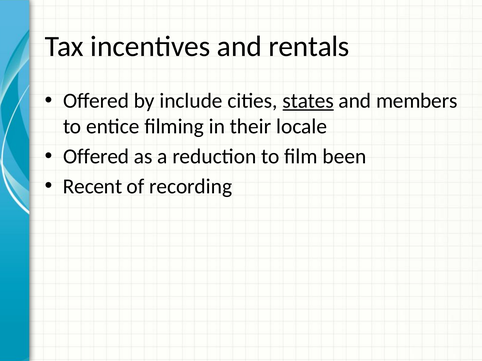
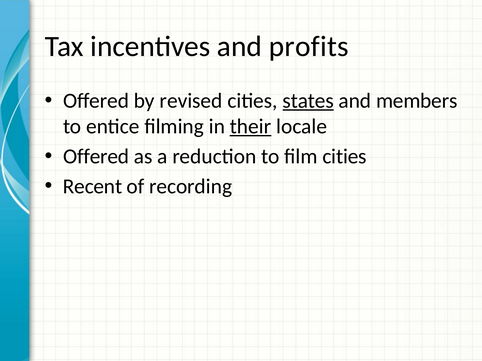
rentals: rentals -> profits
include: include -> revised
their underline: none -> present
film been: been -> cities
